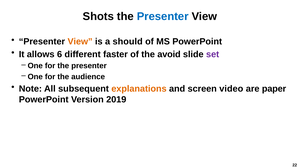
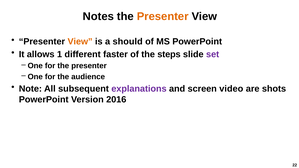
Shots: Shots -> Notes
Presenter at (163, 16) colour: blue -> orange
6: 6 -> 1
avoid: avoid -> steps
explanations colour: orange -> purple
paper: paper -> shots
2019: 2019 -> 2016
